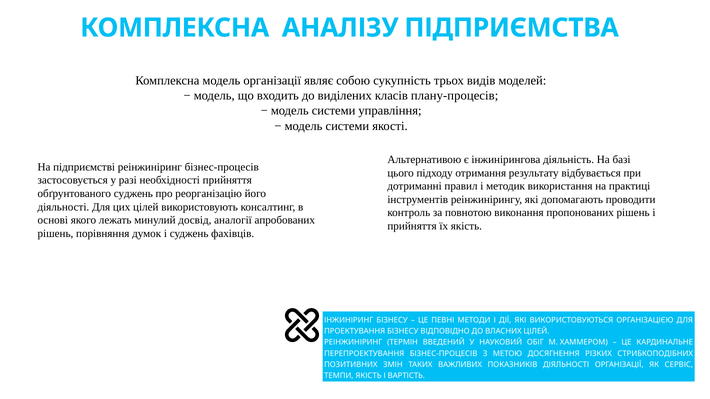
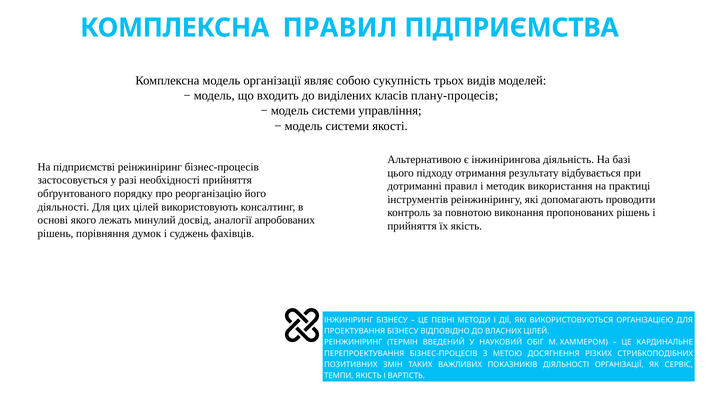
КОМПЛЕКСНА АНАЛІЗУ: АНАЛІЗУ -> ПРАВИЛ
обґрунтованого суджень: суджень -> порядку
